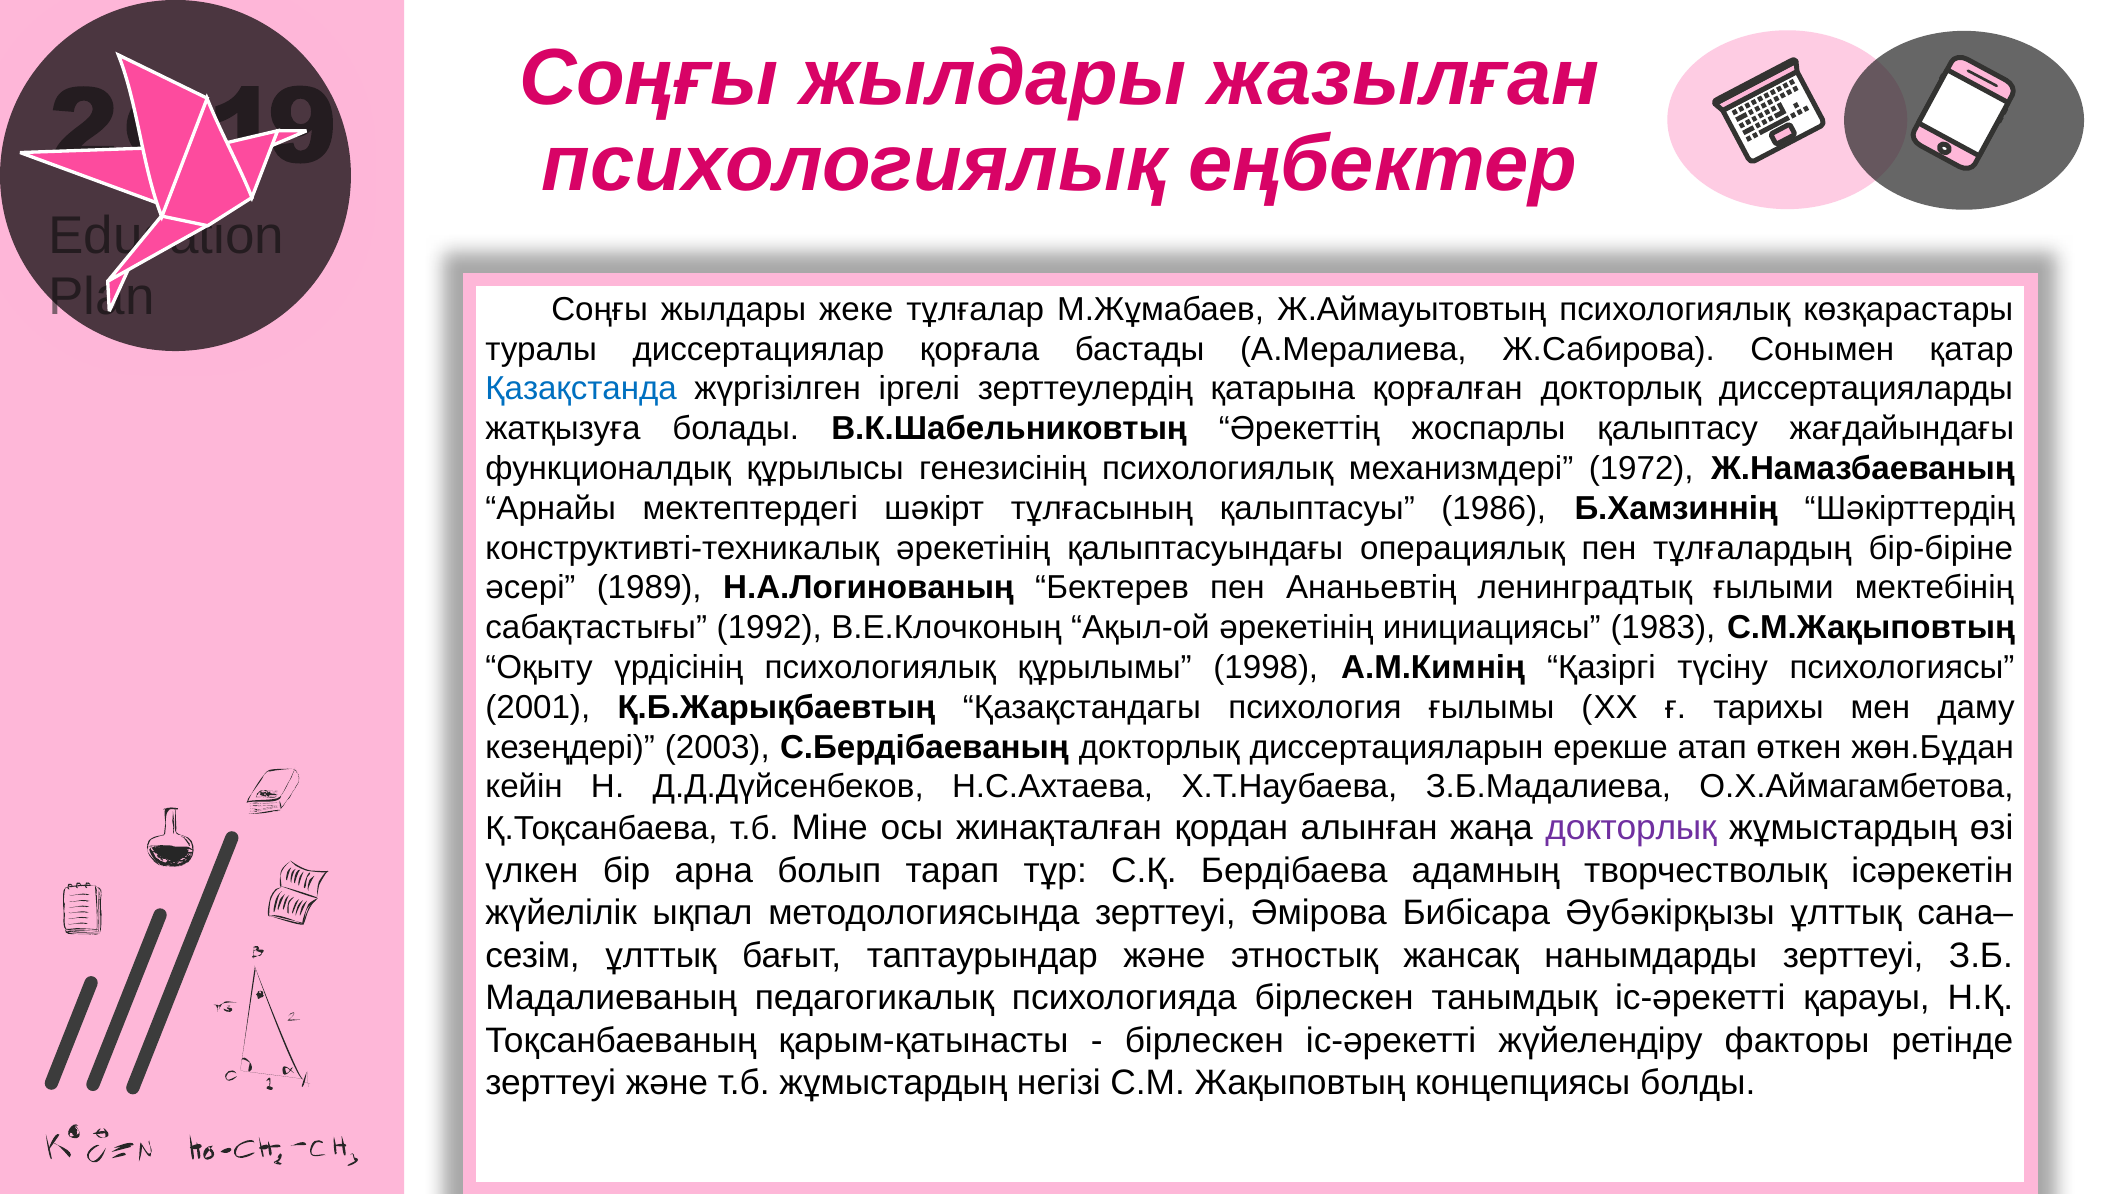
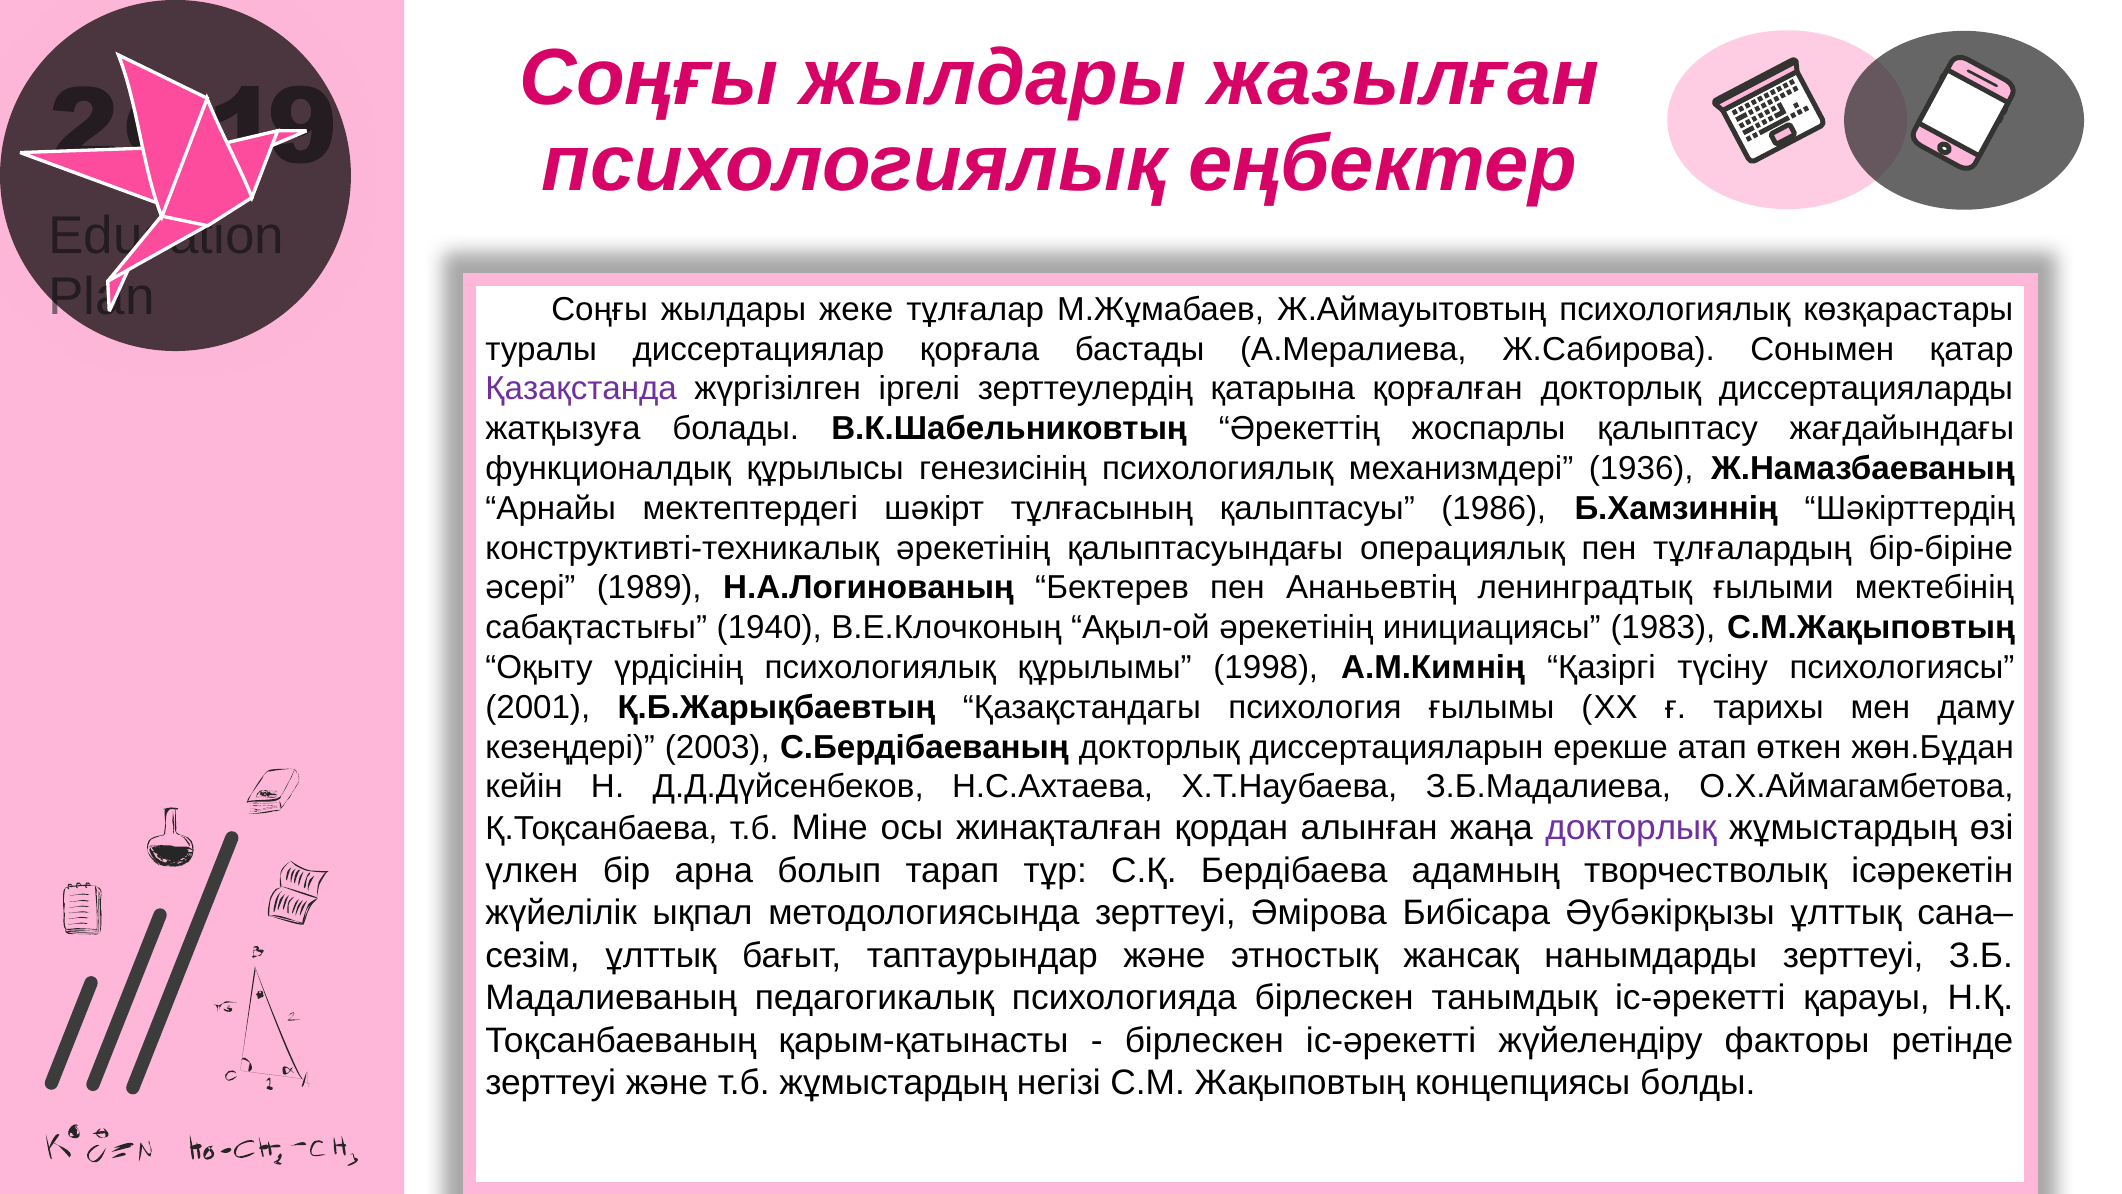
Қазақстанда colour: blue -> purple
1972: 1972 -> 1936
1992: 1992 -> 1940
